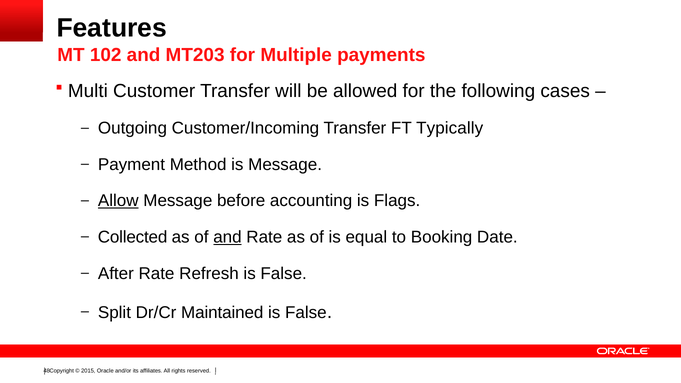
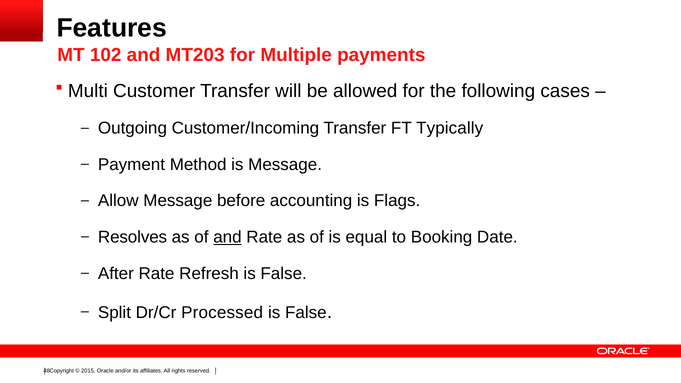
Allow underline: present -> none
Collected: Collected -> Resolves
Maintained: Maintained -> Processed
